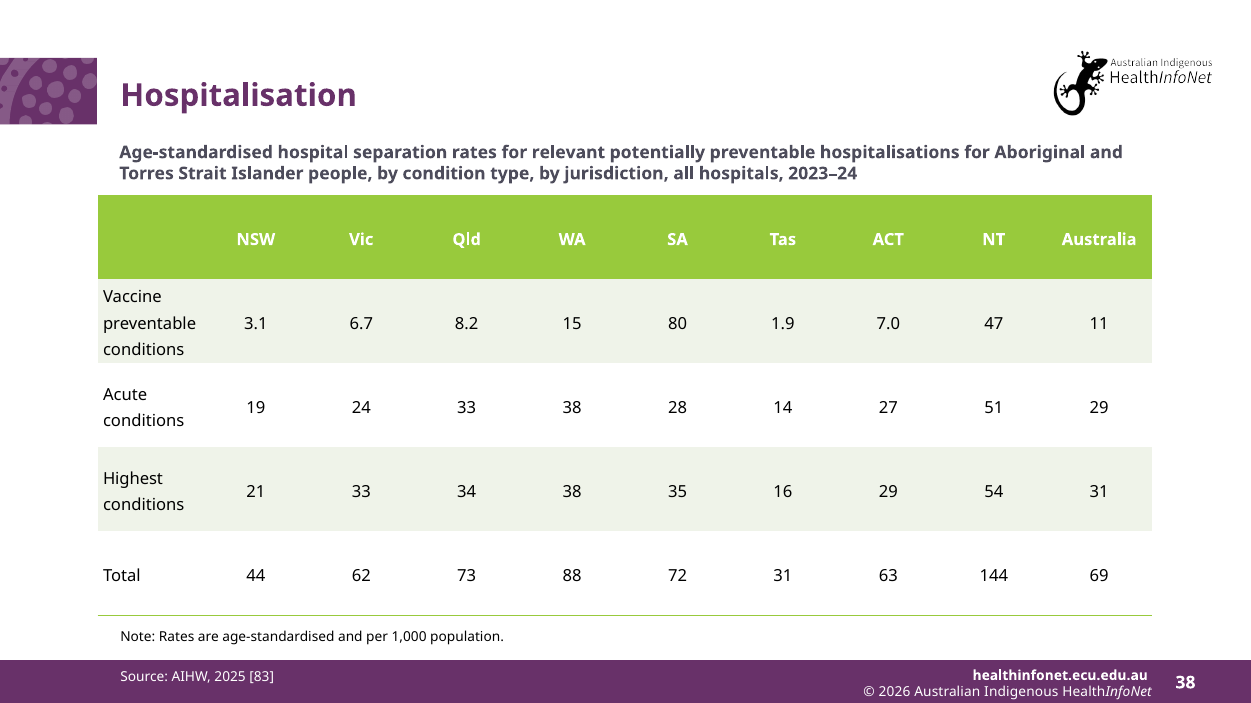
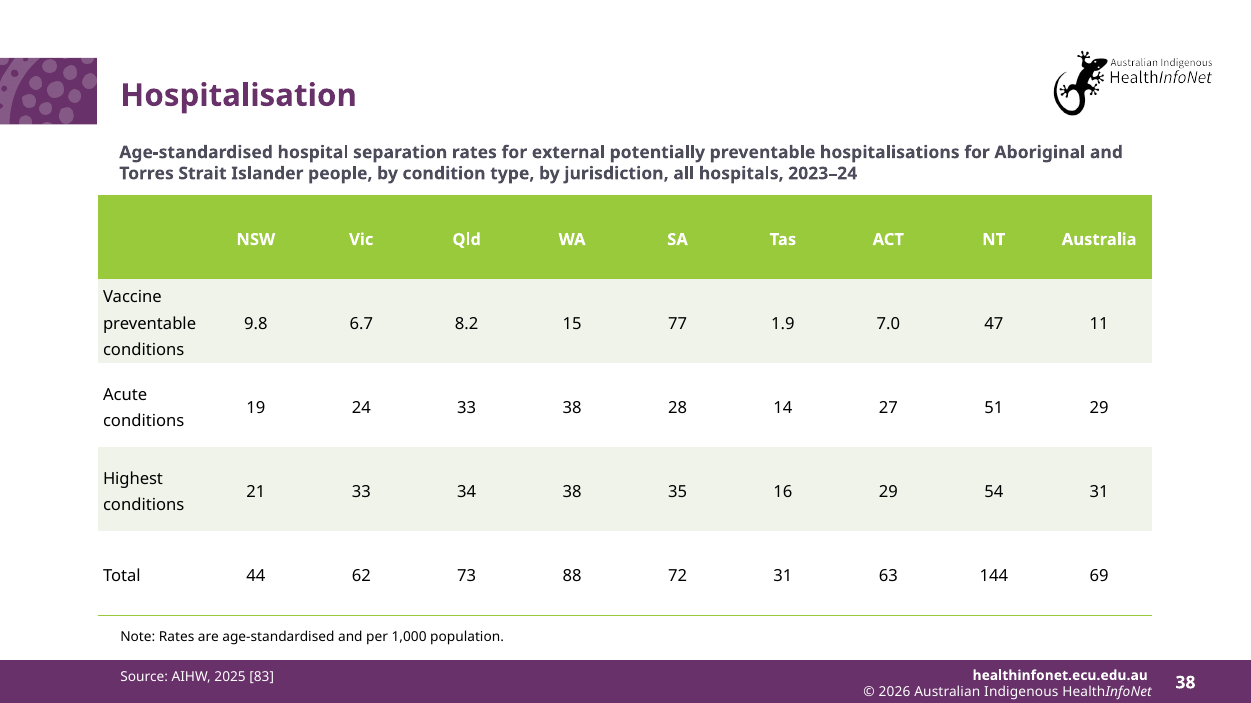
relevant: relevant -> external
3.1: 3.1 -> 9.8
80: 80 -> 77
